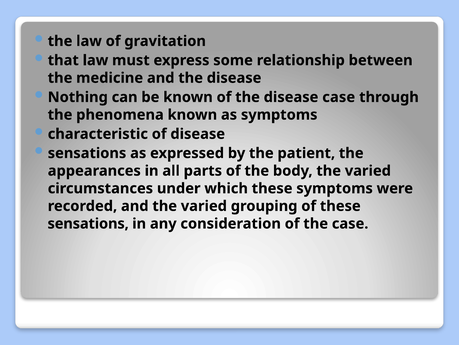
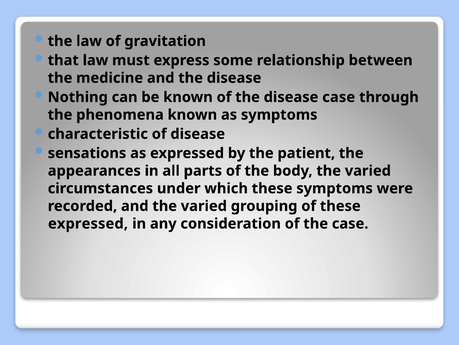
sensations at (88, 223): sensations -> expressed
